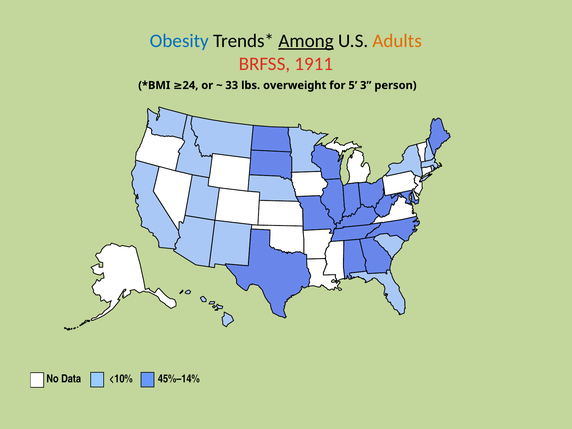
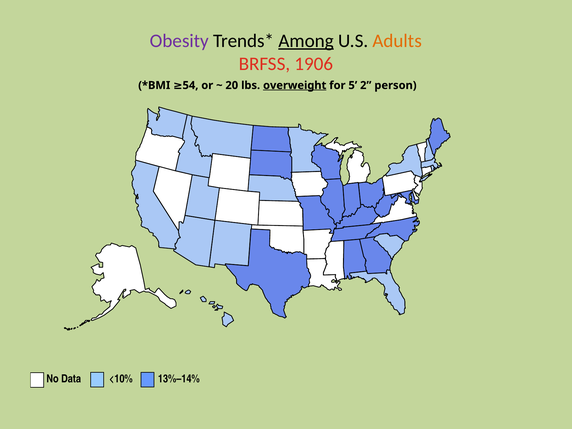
Obesity colour: blue -> purple
1911: 1911 -> 1906
24: 24 -> 54
33: 33 -> 20
overweight underline: none -> present
3: 3 -> 2
45%–14%: 45%–14% -> 13%–14%
